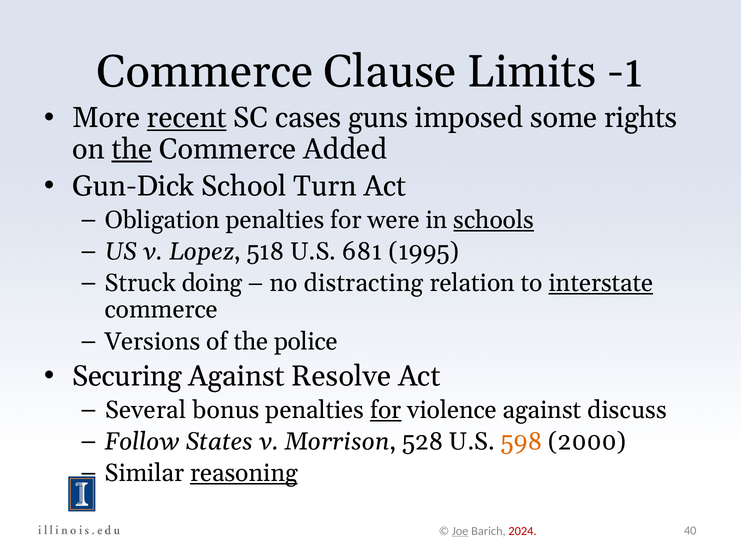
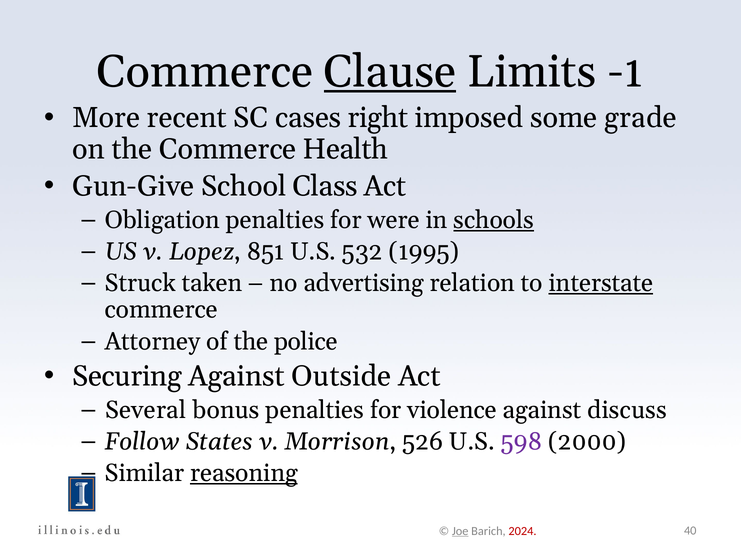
Clause underline: none -> present
recent underline: present -> none
guns: guns -> right
rights: rights -> grade
the at (132, 149) underline: present -> none
Added: Added -> Health
Gun-Dick: Gun-Dick -> Gun-Give
Turn: Turn -> Class
518: 518 -> 851
681: 681 -> 532
doing: doing -> taken
distracting: distracting -> advertising
Versions: Versions -> Attorney
Resolve: Resolve -> Outside
for at (386, 410) underline: present -> none
528: 528 -> 526
598 colour: orange -> purple
